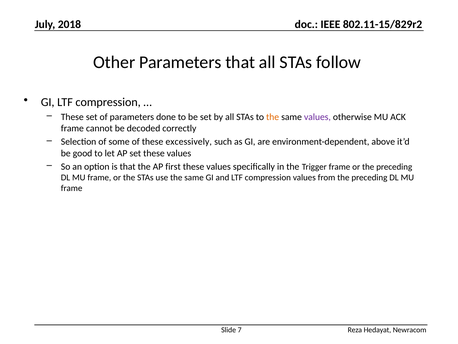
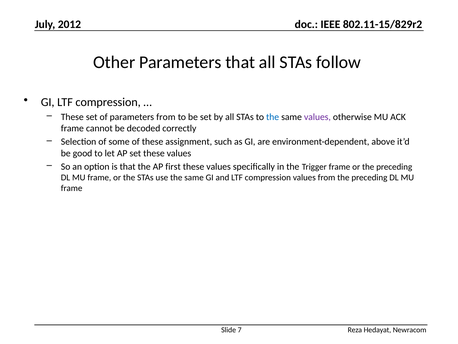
2018: 2018 -> 2012
parameters done: done -> from
the at (273, 117) colour: orange -> blue
excessively: excessively -> assignment
